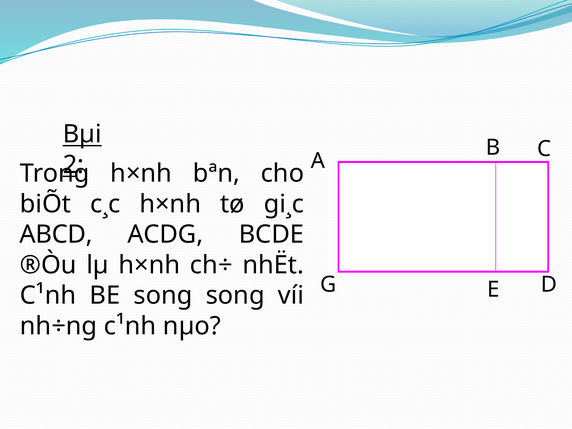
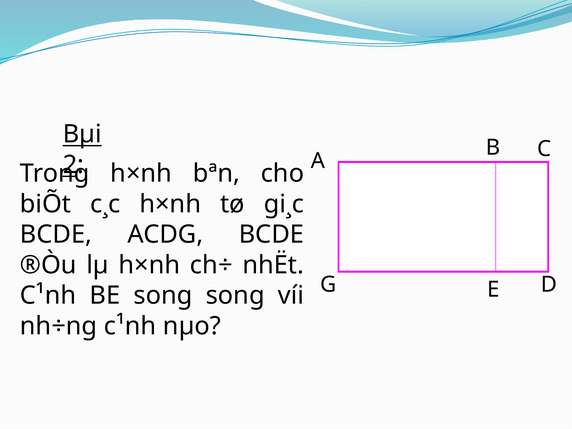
ABCD at (56, 235): ABCD -> BCDE
